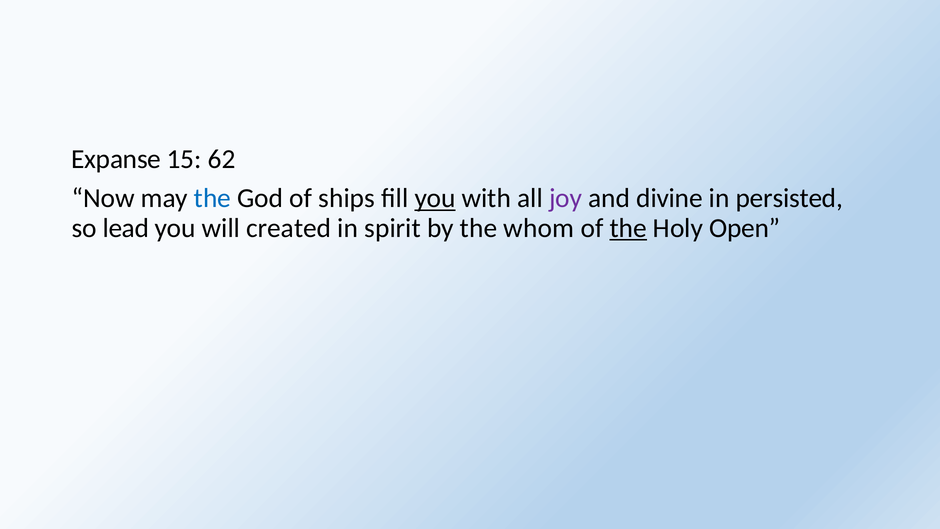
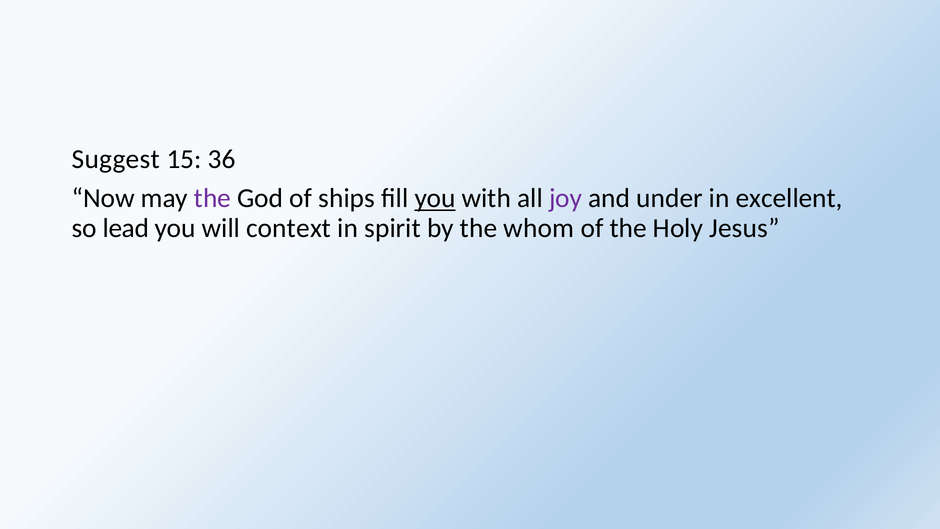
Expanse: Expanse -> Suggest
62: 62 -> 36
the at (212, 198) colour: blue -> purple
divine: divine -> under
persisted: persisted -> excellent
created: created -> context
the at (628, 228) underline: present -> none
Open: Open -> Jesus
